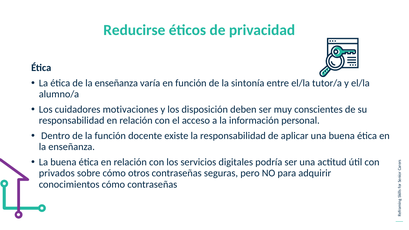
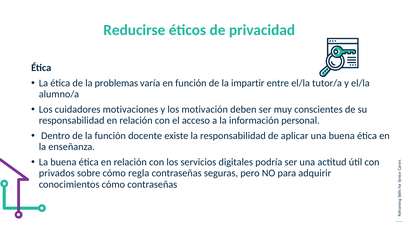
de la enseñanza: enseñanza -> problemas
sintonía: sintonía -> impartir
disposición: disposición -> motivación
otros: otros -> regla
